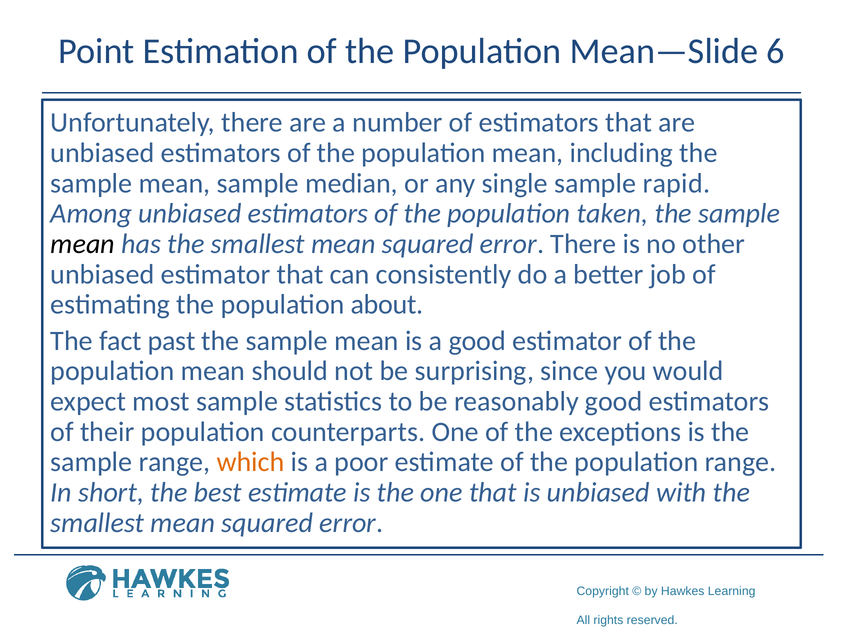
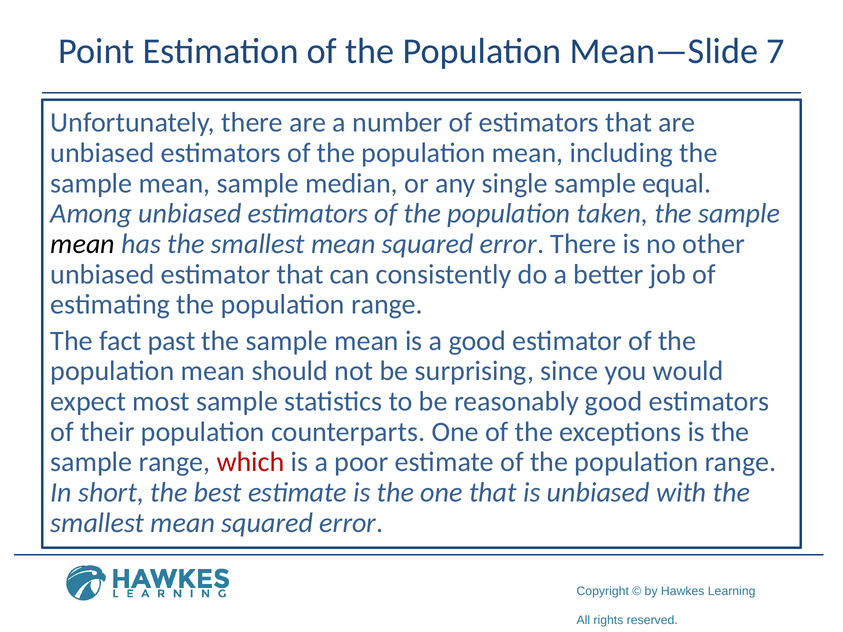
6: 6 -> 7
rapid: rapid -> equal
estimating the population about: about -> range
which colour: orange -> red
